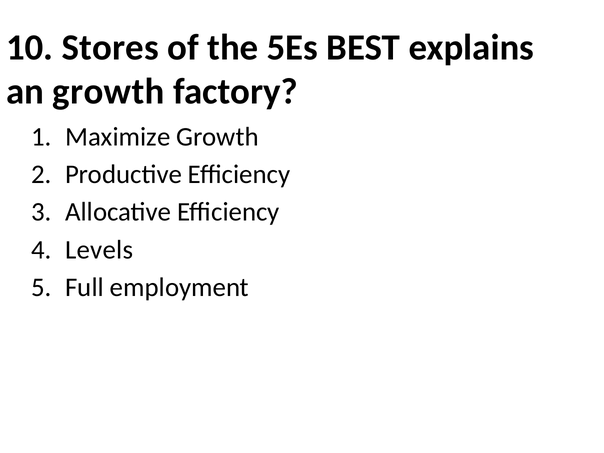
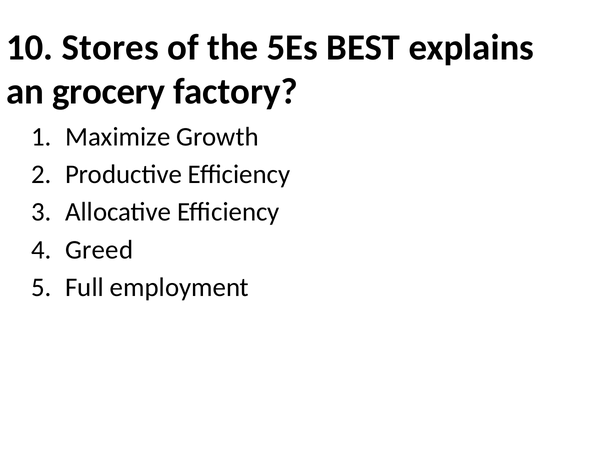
an growth: growth -> grocery
Levels: Levels -> Greed
